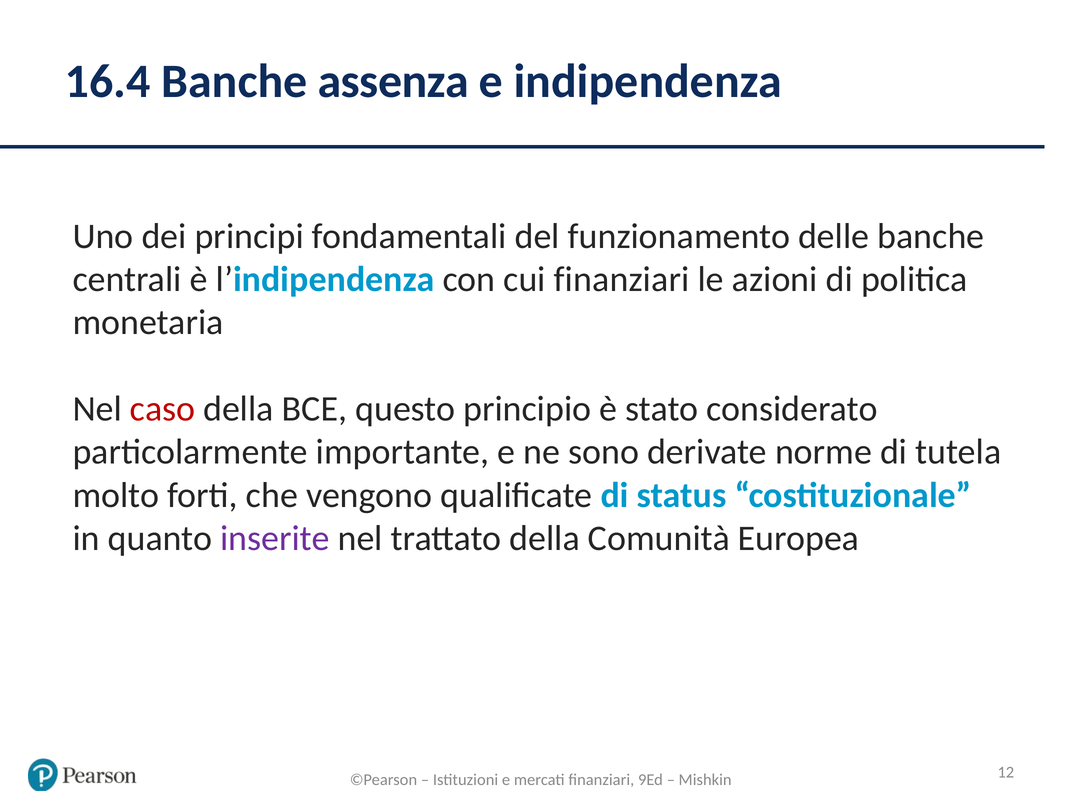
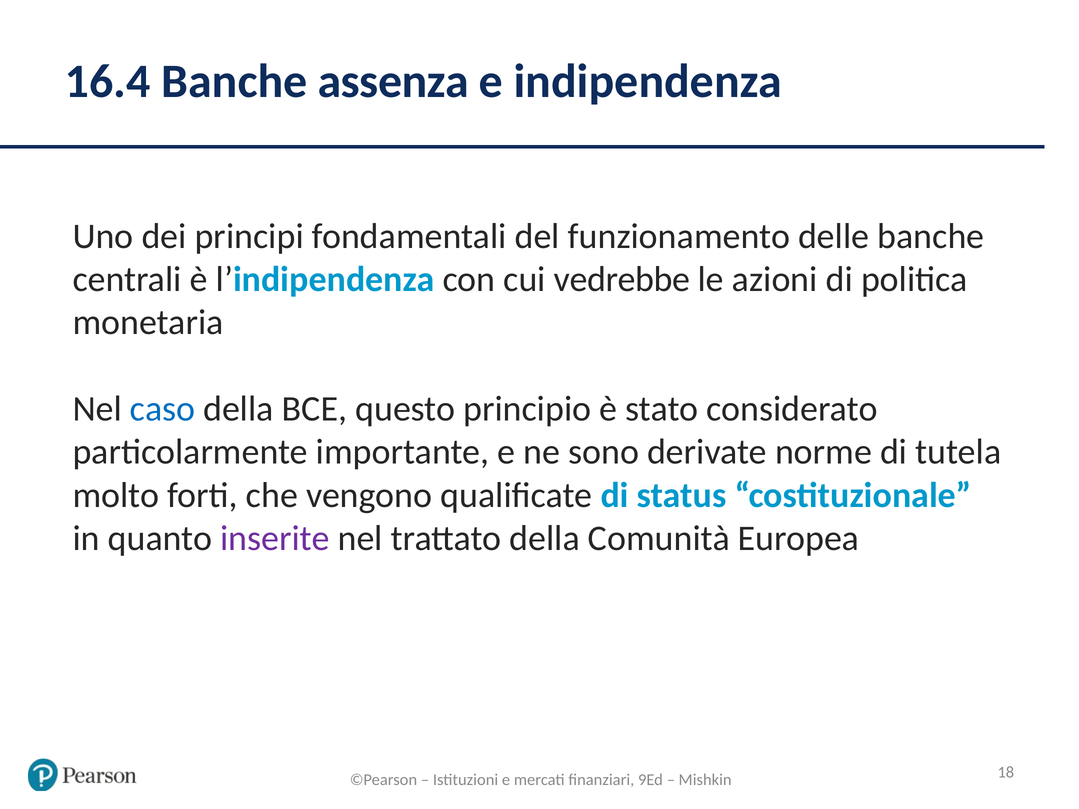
cui finanziari: finanziari -> vedrebbe
caso colour: red -> blue
12: 12 -> 18
